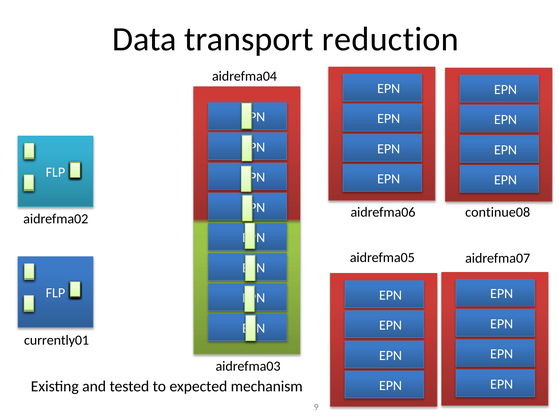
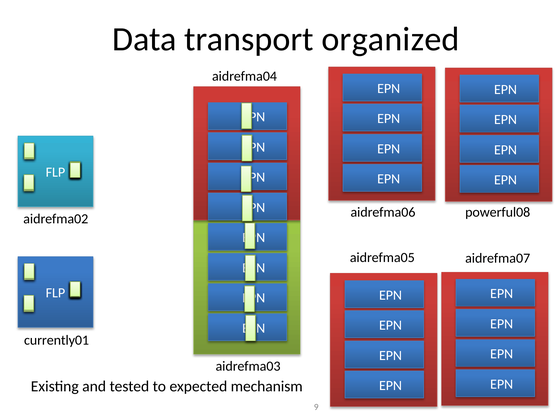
reduction: reduction -> organized
continue08: continue08 -> powerful08
